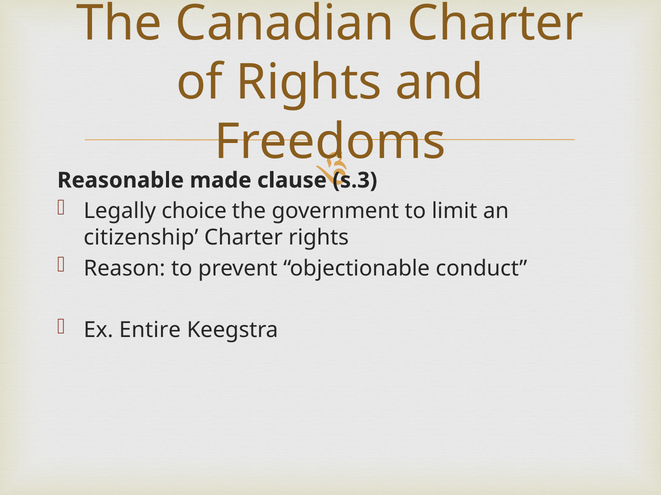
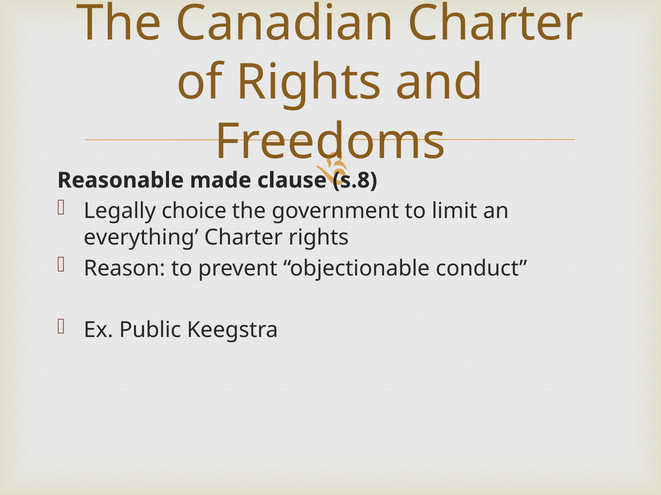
s.3: s.3 -> s.8
citizenship: citizenship -> everything
Entire: Entire -> Public
